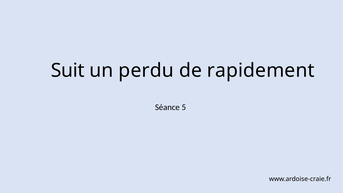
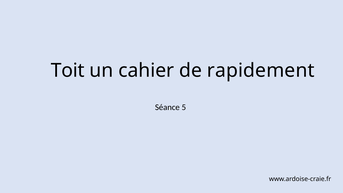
Suit: Suit -> Toit
perdu: perdu -> cahier
